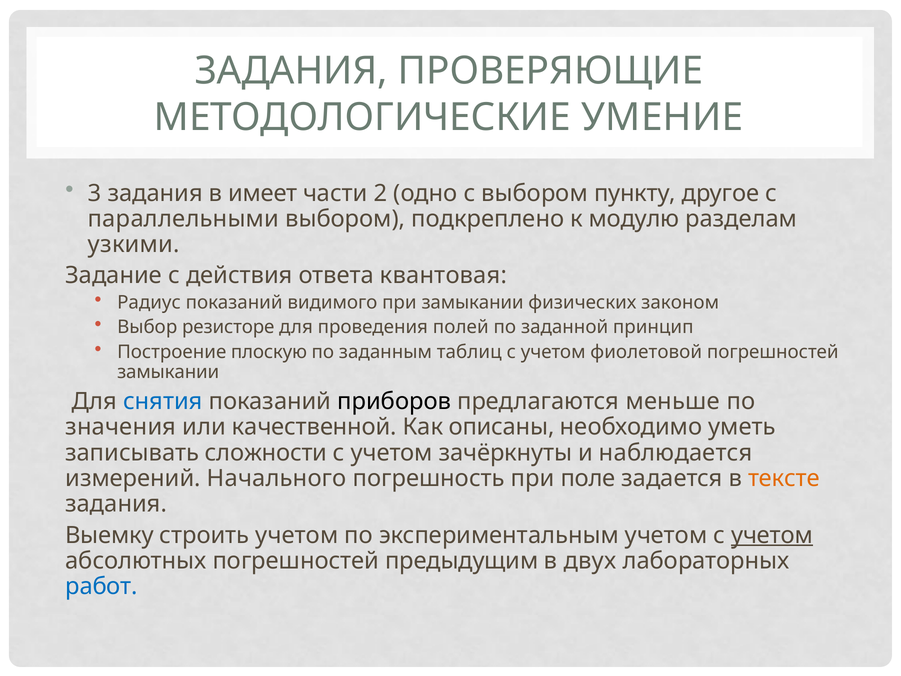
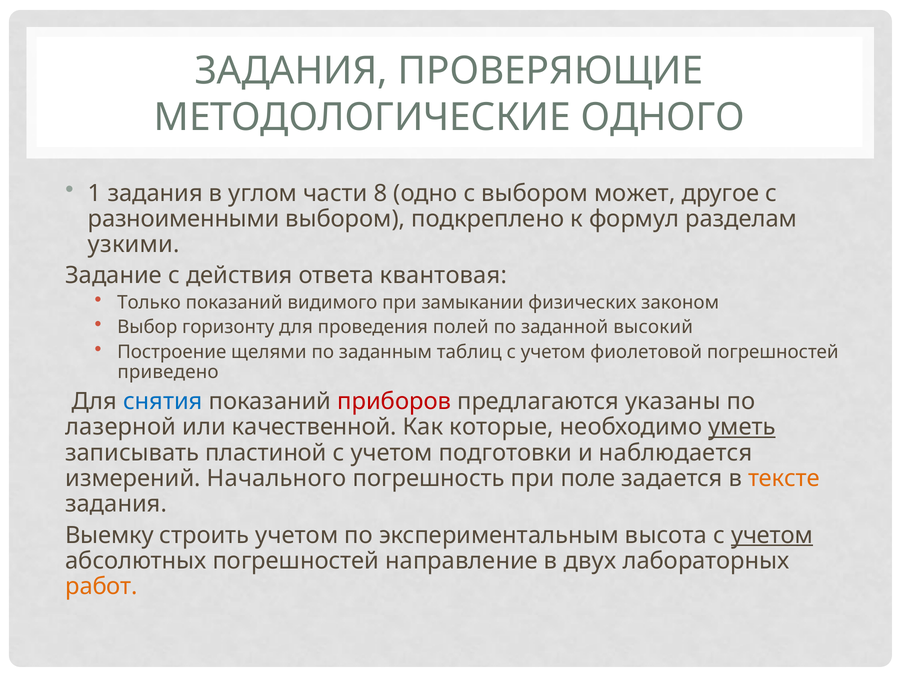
УМЕНИЕ: УМЕНИЕ -> ОДНОГО
3: 3 -> 1
имеет: имеет -> углом
2: 2 -> 8
пункту: пункту -> может
параллельными: параллельными -> разноименными
модулю: модулю -> формул
Радиус: Радиус -> Только
резисторе: резисторе -> горизонту
принцип: принцип -> высокий
плоскую: плоскую -> щелями
замыкании at (168, 372): замыкании -> приведено
приборов colour: black -> red
меньше: меньше -> указаны
значения: значения -> лазерной
описаны: описаны -> которые
уметь underline: none -> present
сложности: сложности -> пластиной
зачёркнуты: зачёркнуты -> подготовки
экспериментальным учетом: учетом -> высота
предыдущим: предыдущим -> направление
работ colour: blue -> orange
